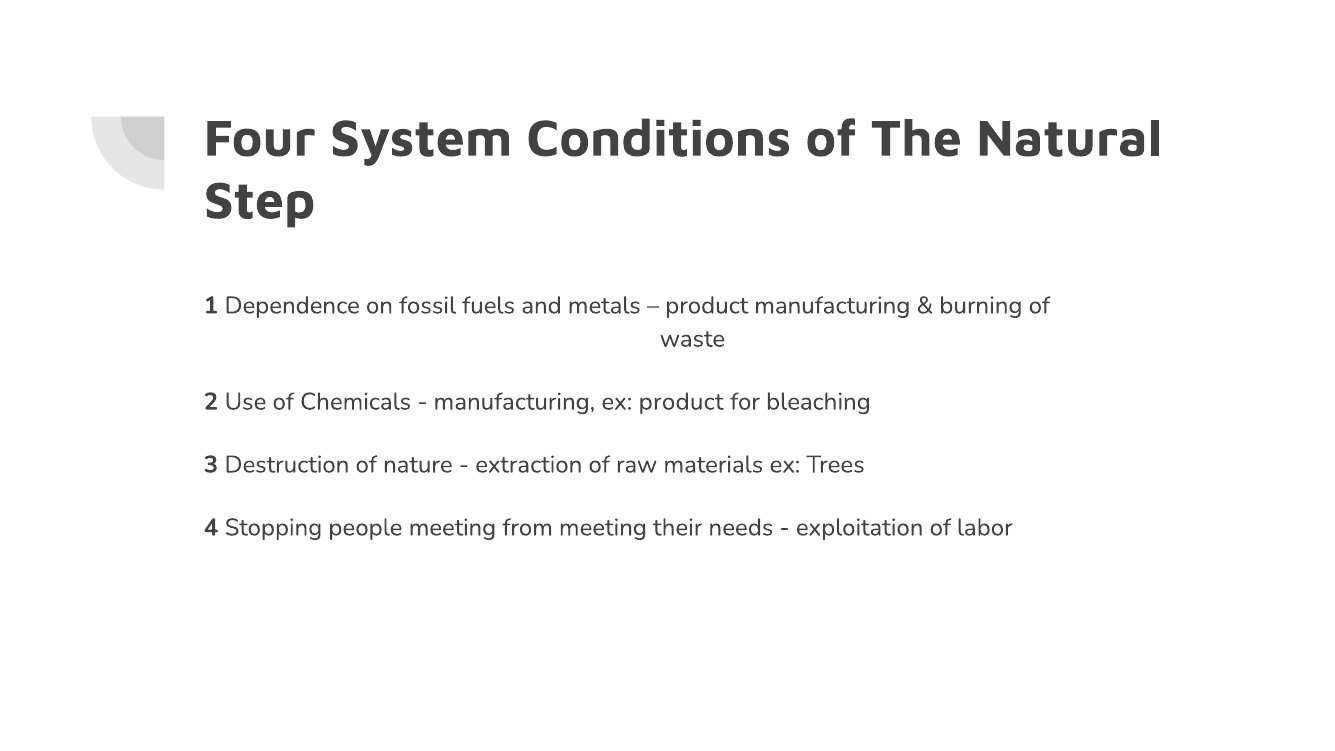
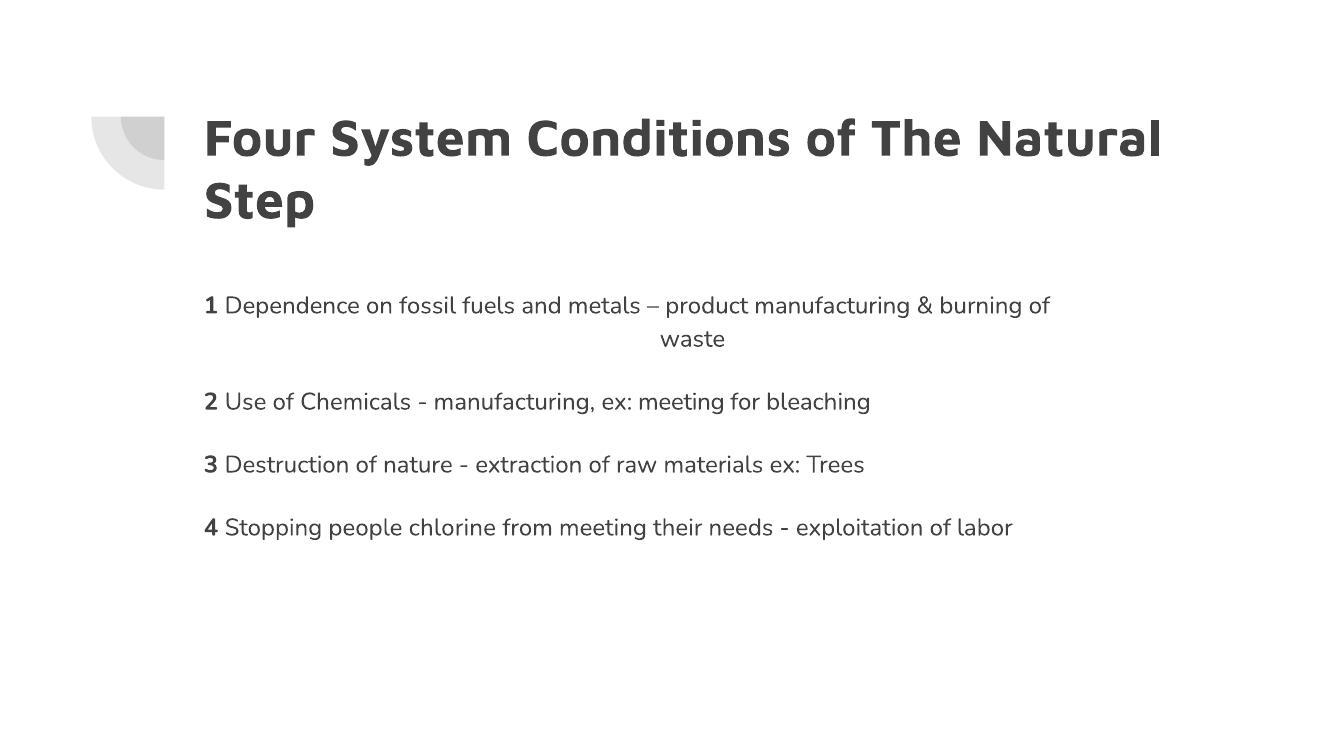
ex product: product -> meeting
people meeting: meeting -> chlorine
